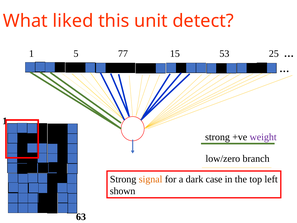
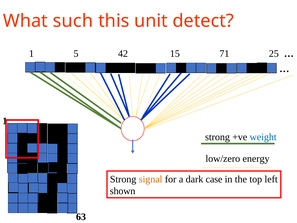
liked: liked -> such
77: 77 -> 42
53: 53 -> 71
weight colour: purple -> blue
branch: branch -> energy
